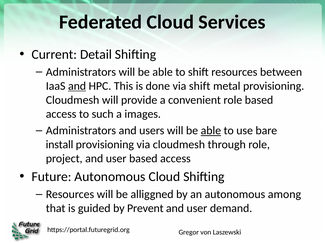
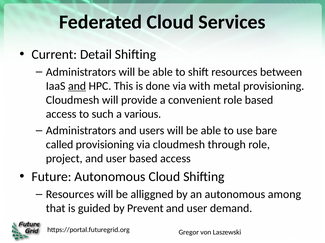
via shift: shift -> with
images: images -> various
able at (211, 131) underline: present -> none
install: install -> called
